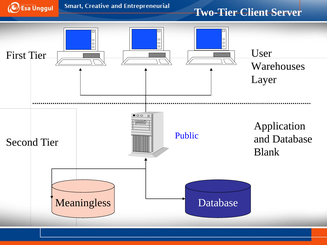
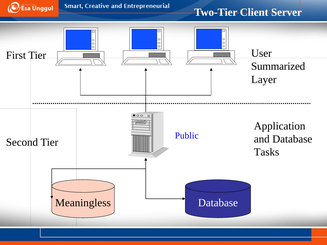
Warehouses: Warehouses -> Summarized
Blank: Blank -> Tasks
